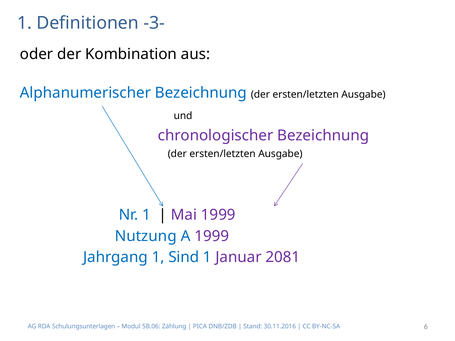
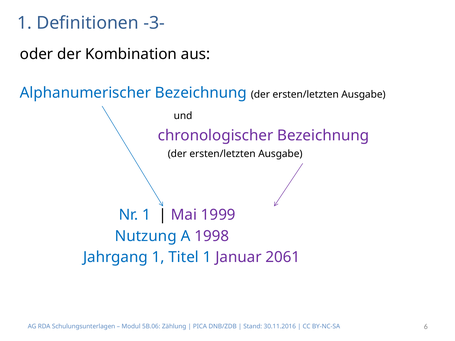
A 1999: 1999 -> 1998
Sind: Sind -> Titel
2081: 2081 -> 2061
